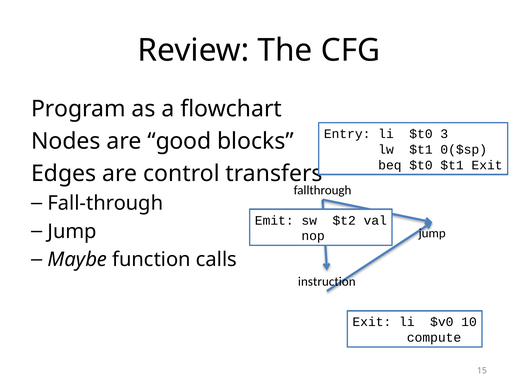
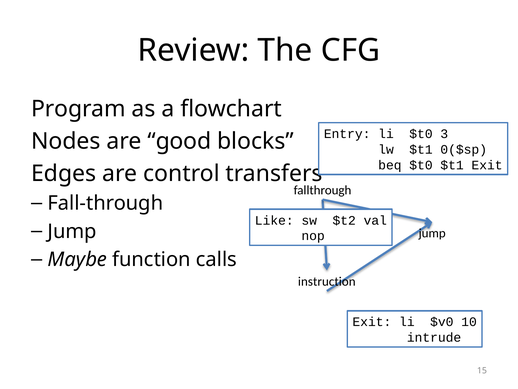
Emit: Emit -> Like
compute: compute -> intrude
